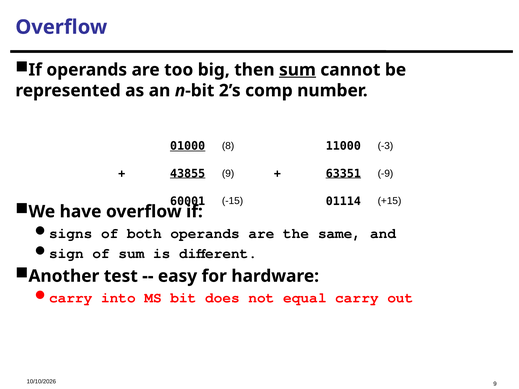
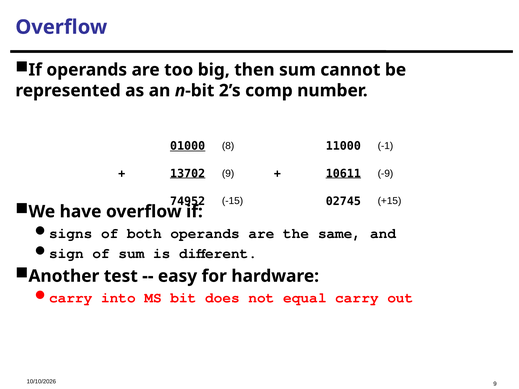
sum at (297, 70) underline: present -> none
-3: -3 -> -1
43855: 43855 -> 13702
63351: 63351 -> 10611
60001: 60001 -> 74952
01114: 01114 -> 02745
